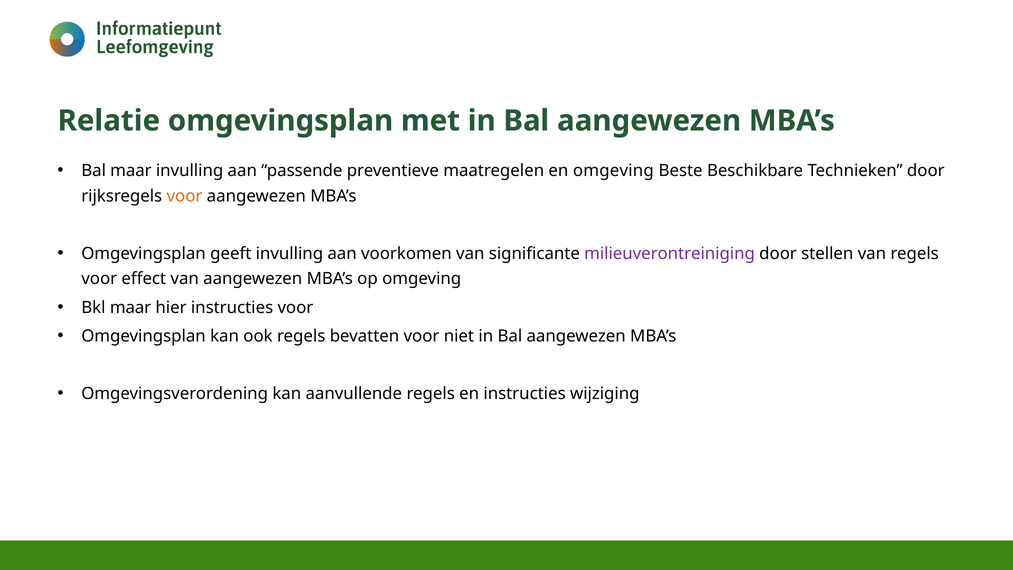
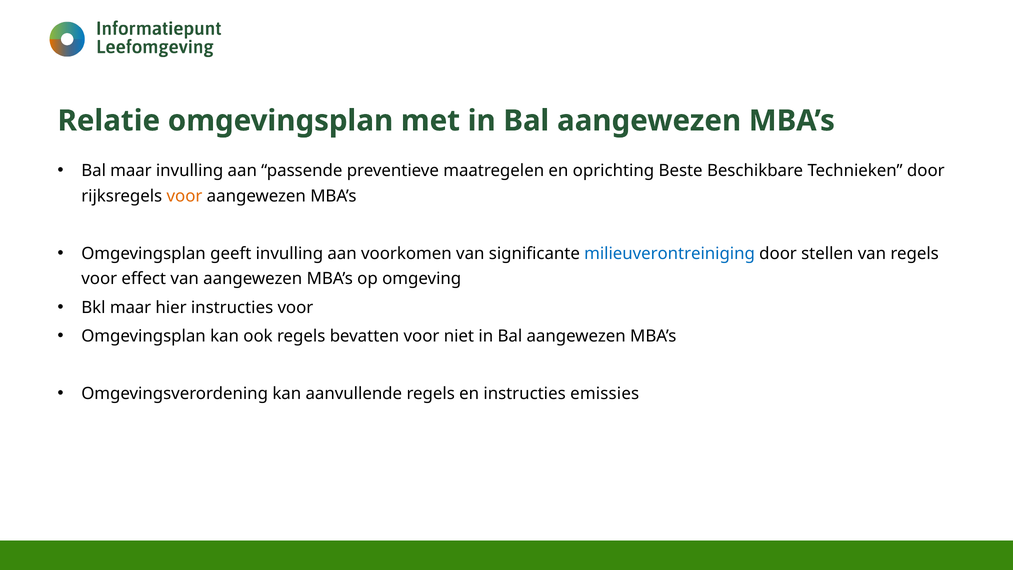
en omgeving: omgeving -> oprichting
milieuverontreiniging colour: purple -> blue
wijziging: wijziging -> emissies
